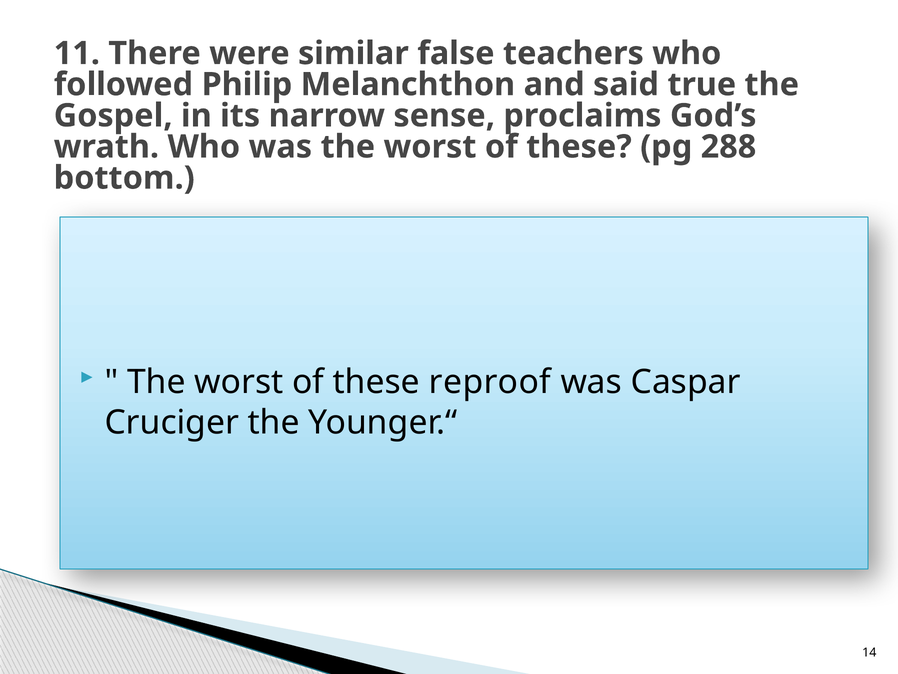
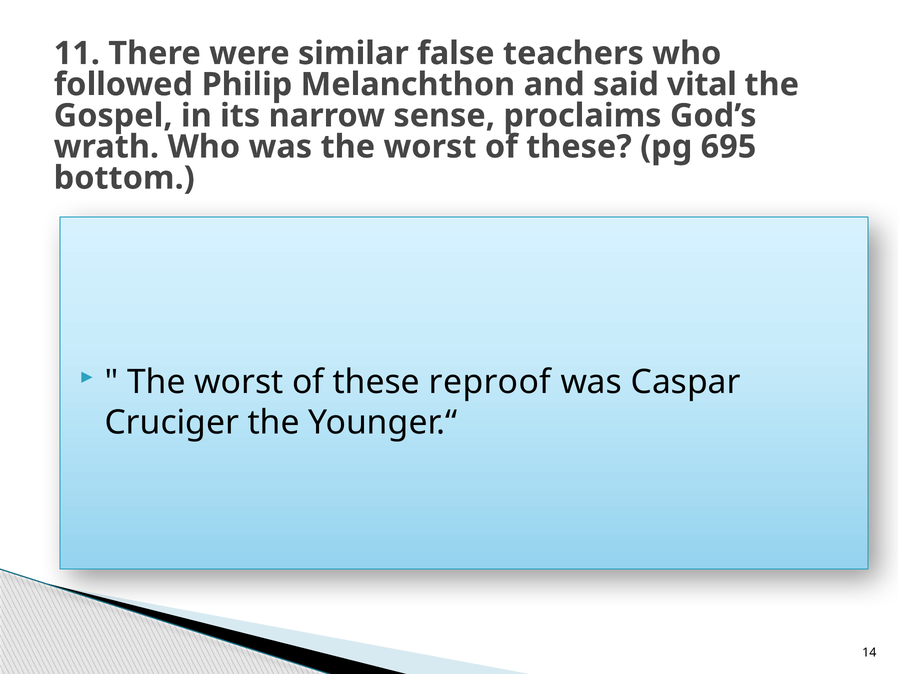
true: true -> vital
288: 288 -> 695
